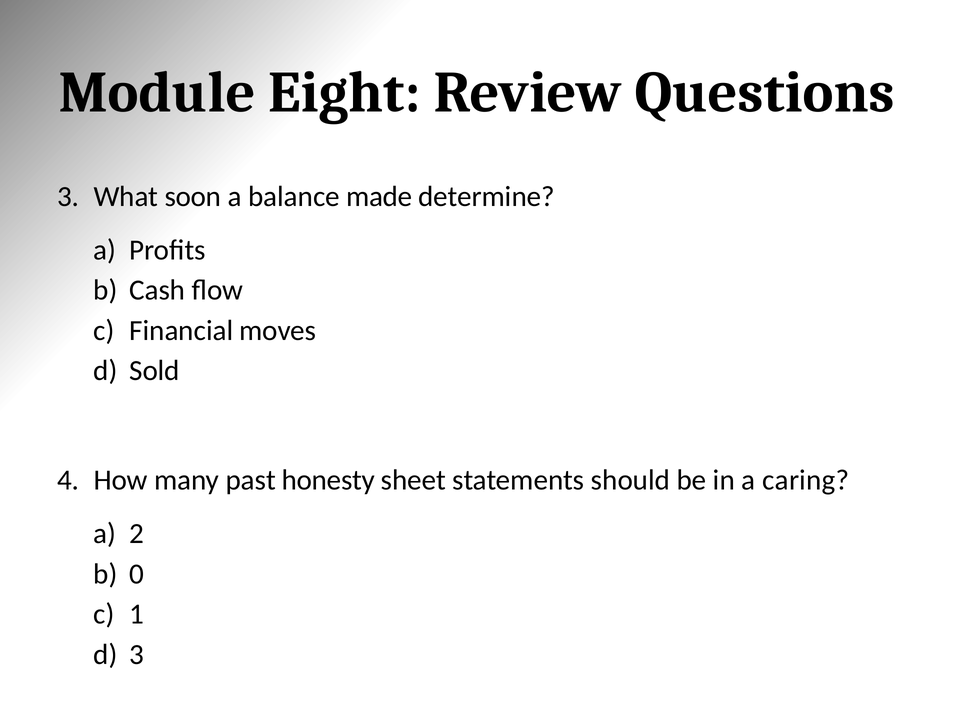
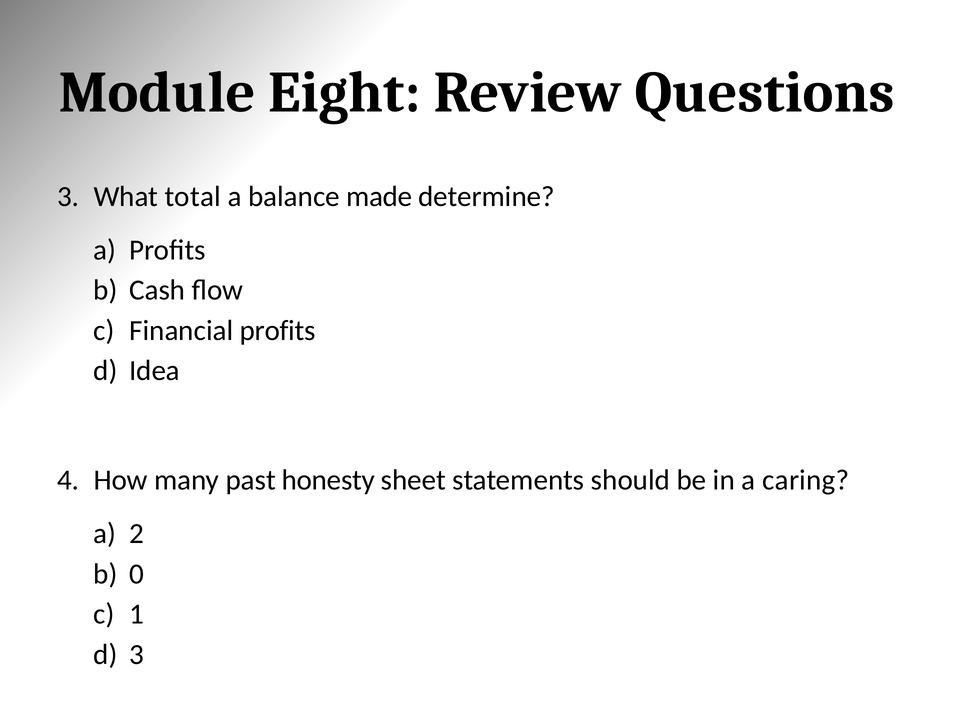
soon: soon -> total
Financial moves: moves -> profits
Sold: Sold -> Idea
